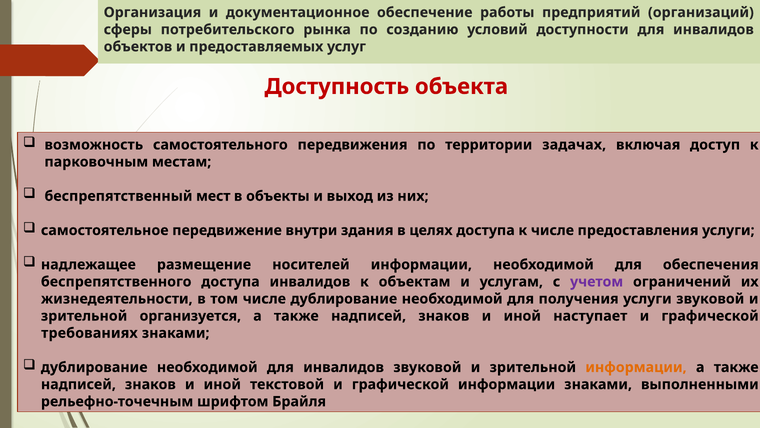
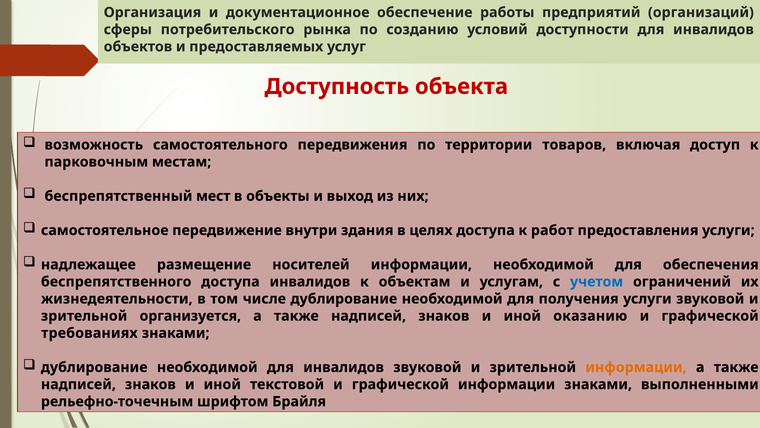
задачах: задачах -> товаров
к числе: числе -> работ
учетом colour: purple -> blue
наступает: наступает -> оказанию
